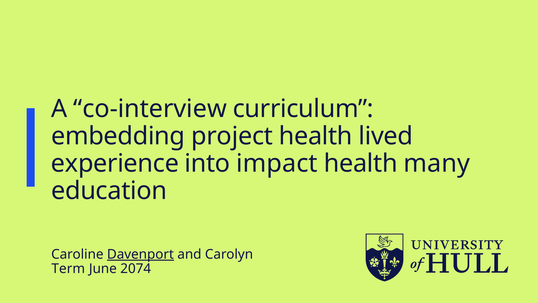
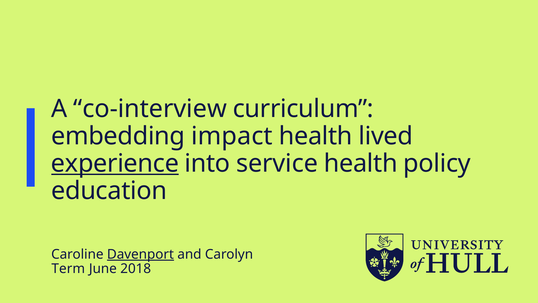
project: project -> impact
experience underline: none -> present
impact: impact -> service
many: many -> policy
2074: 2074 -> 2018
